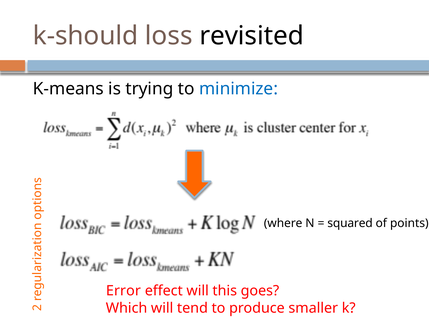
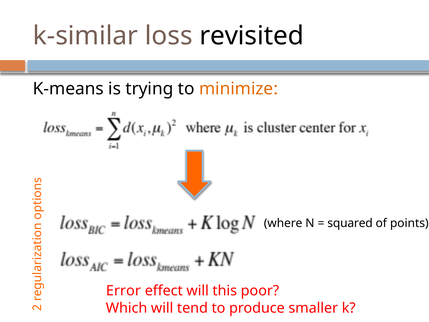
k-should: k-should -> k-similar
minimize colour: blue -> orange
goes: goes -> poor
